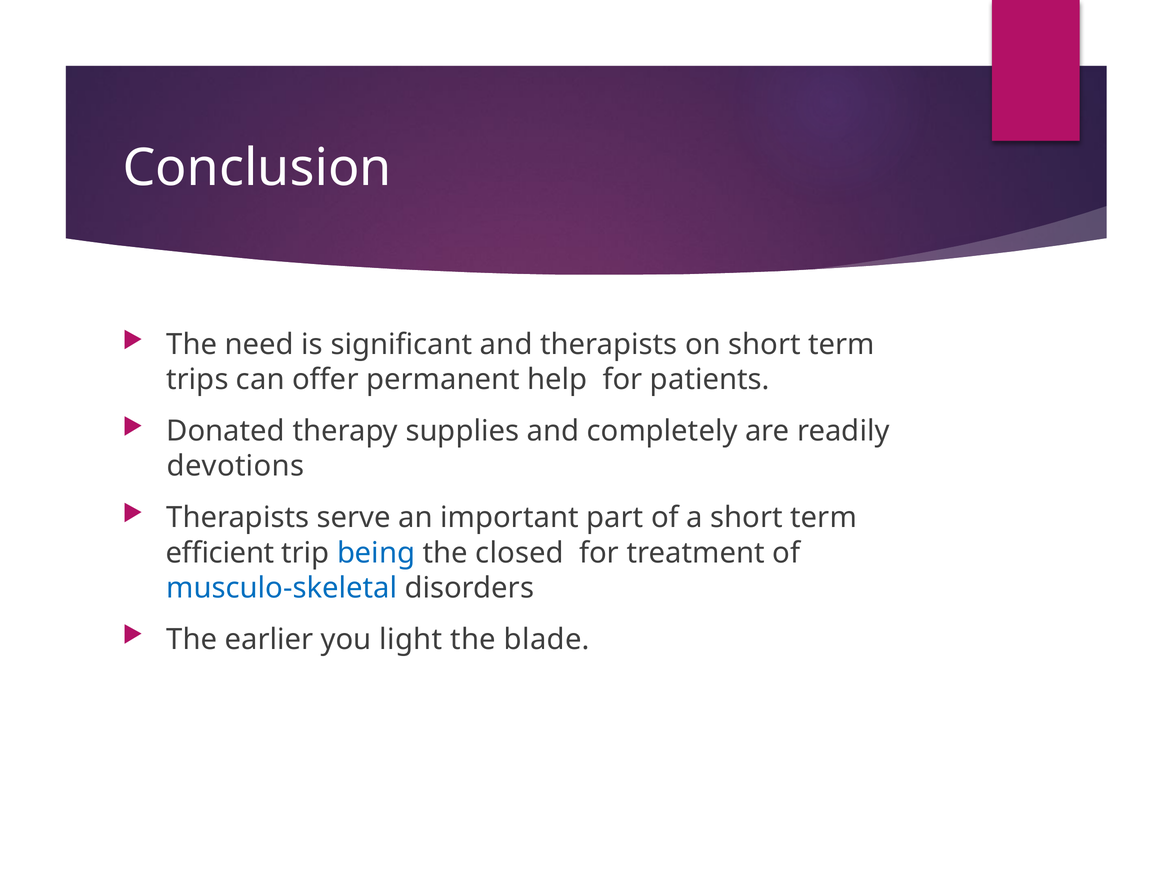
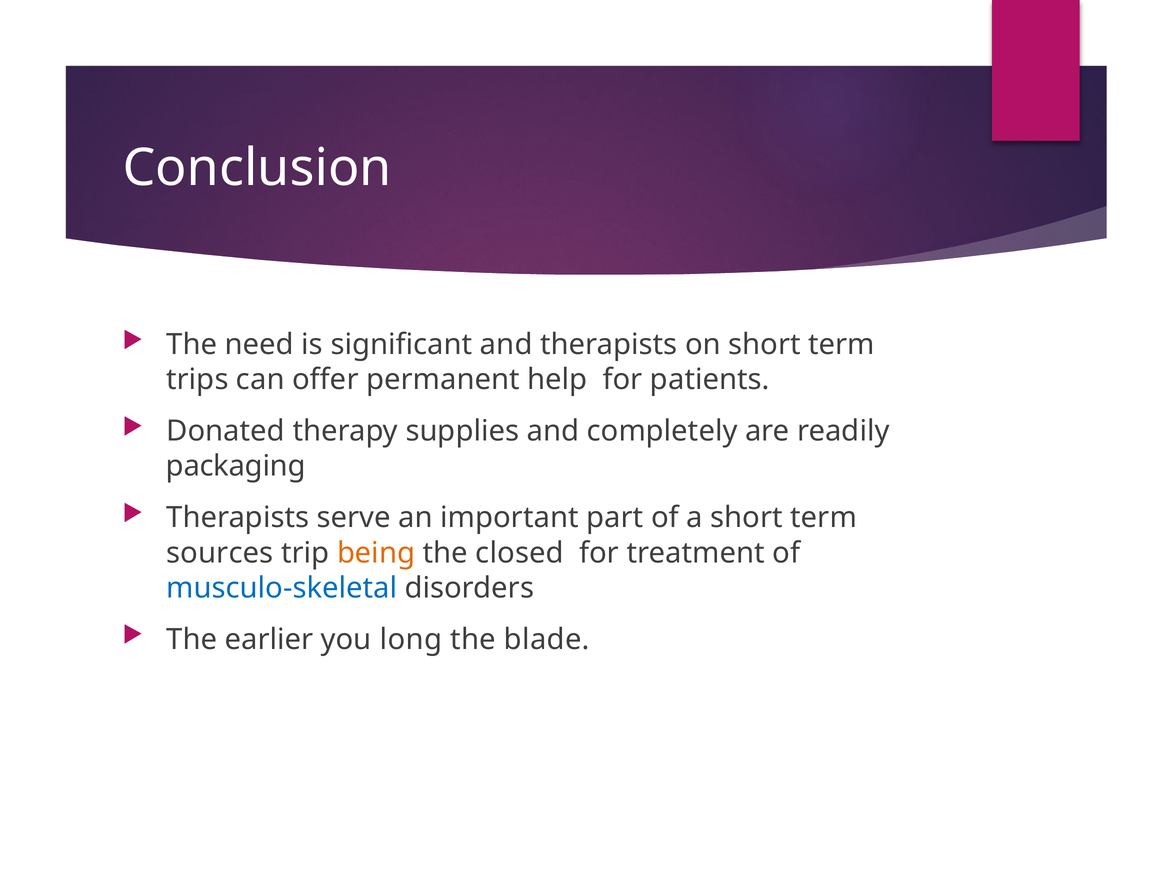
devotions: devotions -> packaging
efficient: efficient -> sources
being colour: blue -> orange
light: light -> long
